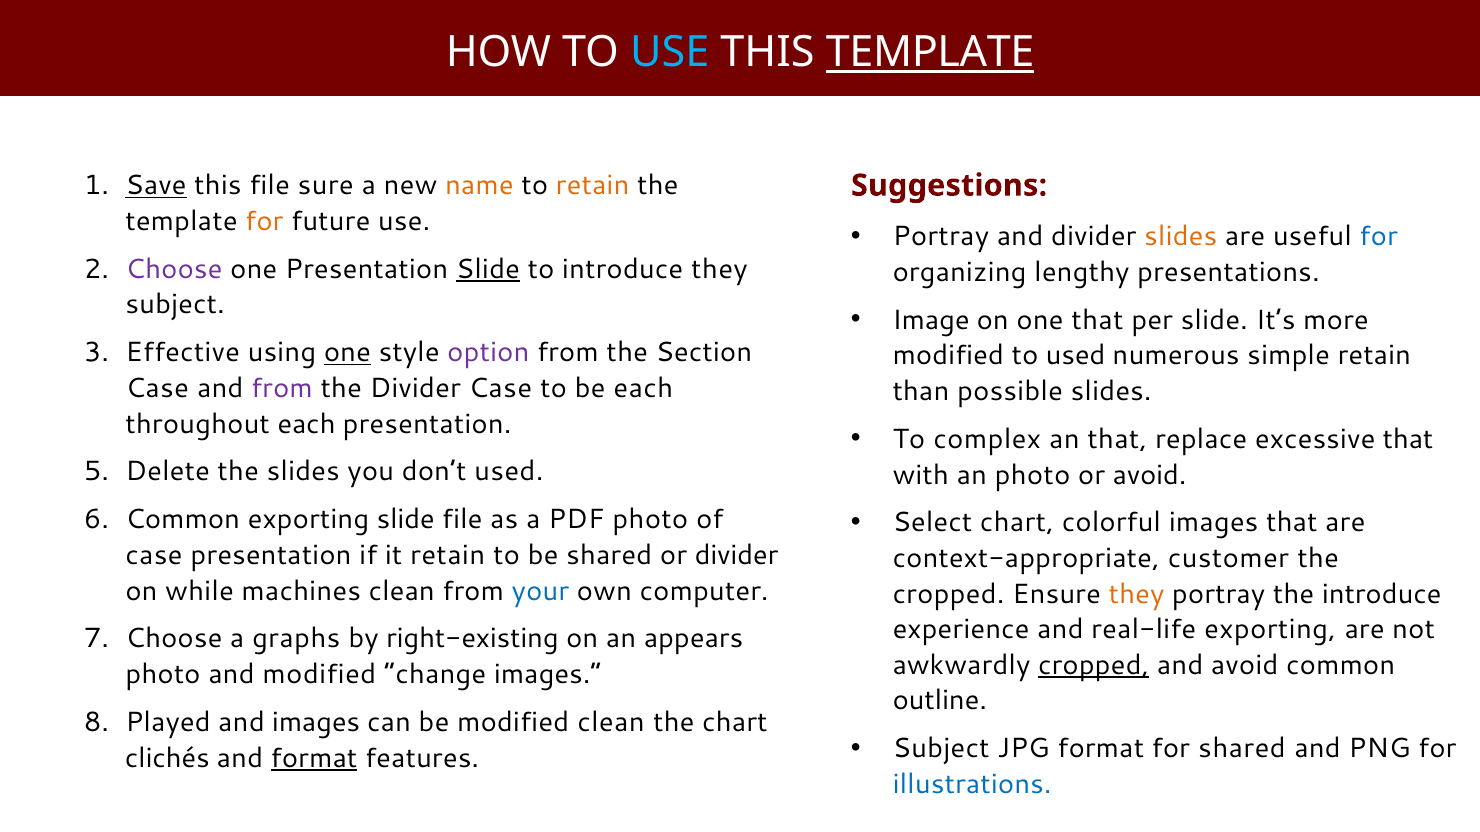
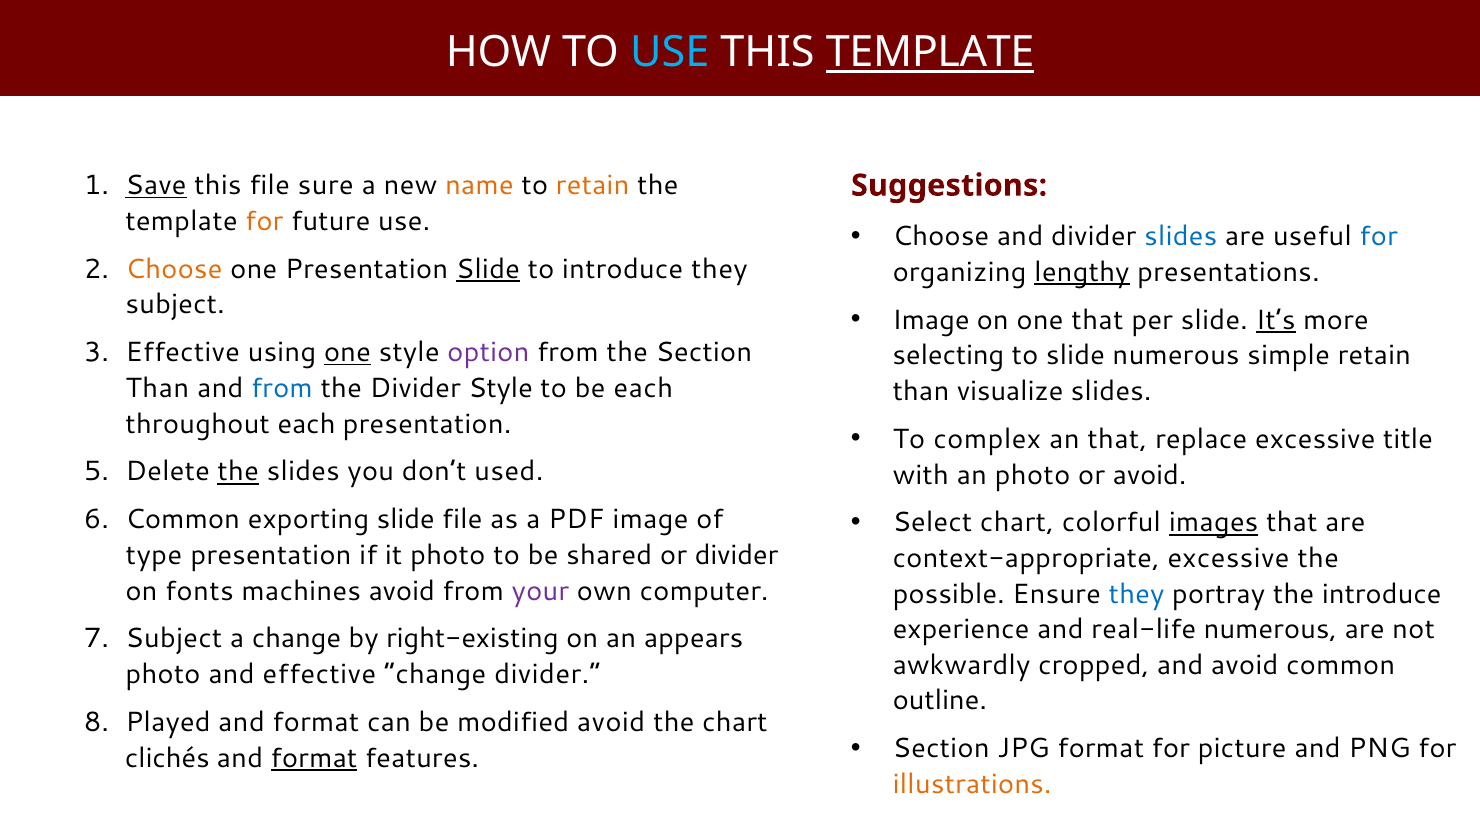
Portray at (941, 237): Portray -> Choose
slides at (1181, 237) colour: orange -> blue
Choose at (174, 269) colour: purple -> orange
lengthy underline: none -> present
It’s underline: none -> present
modified at (948, 356): modified -> selecting
to used: used -> slide
Case at (157, 389): Case -> Than
from at (282, 389) colour: purple -> blue
Divider Case: Case -> Style
possible: possible -> visualize
excessive that: that -> title
the at (238, 472) underline: none -> present
images at (1214, 523) underline: none -> present
PDF photo: photo -> image
case at (154, 556): case -> type
it retain: retain -> photo
context-appropriate customer: customer -> excessive
while: while -> fonts
machines clean: clean -> avoid
your colour: blue -> purple
cropped at (949, 594): cropped -> possible
they at (1136, 594) colour: orange -> blue
real-life exporting: exporting -> numerous
Choose at (174, 639): Choose -> Subject
a graphs: graphs -> change
cropped at (1094, 666) underline: present -> none
and modified: modified -> effective
change images: images -> divider
images at (316, 723): images -> format
modified clean: clean -> avoid
Subject at (941, 749): Subject -> Section
for shared: shared -> picture
illustrations colour: blue -> orange
